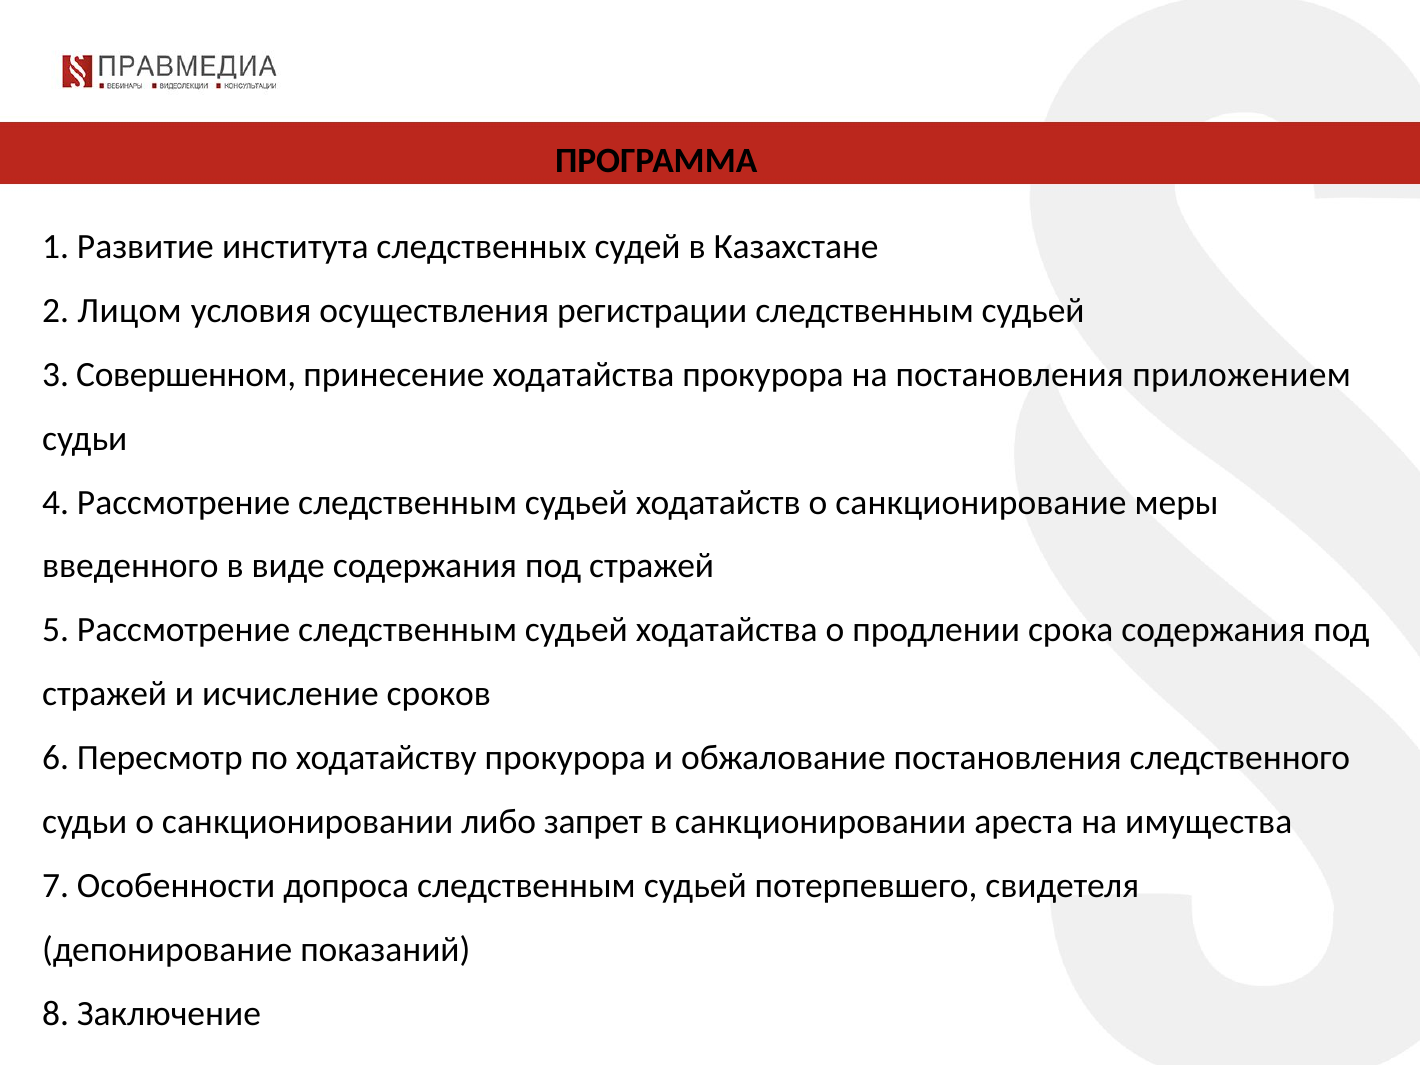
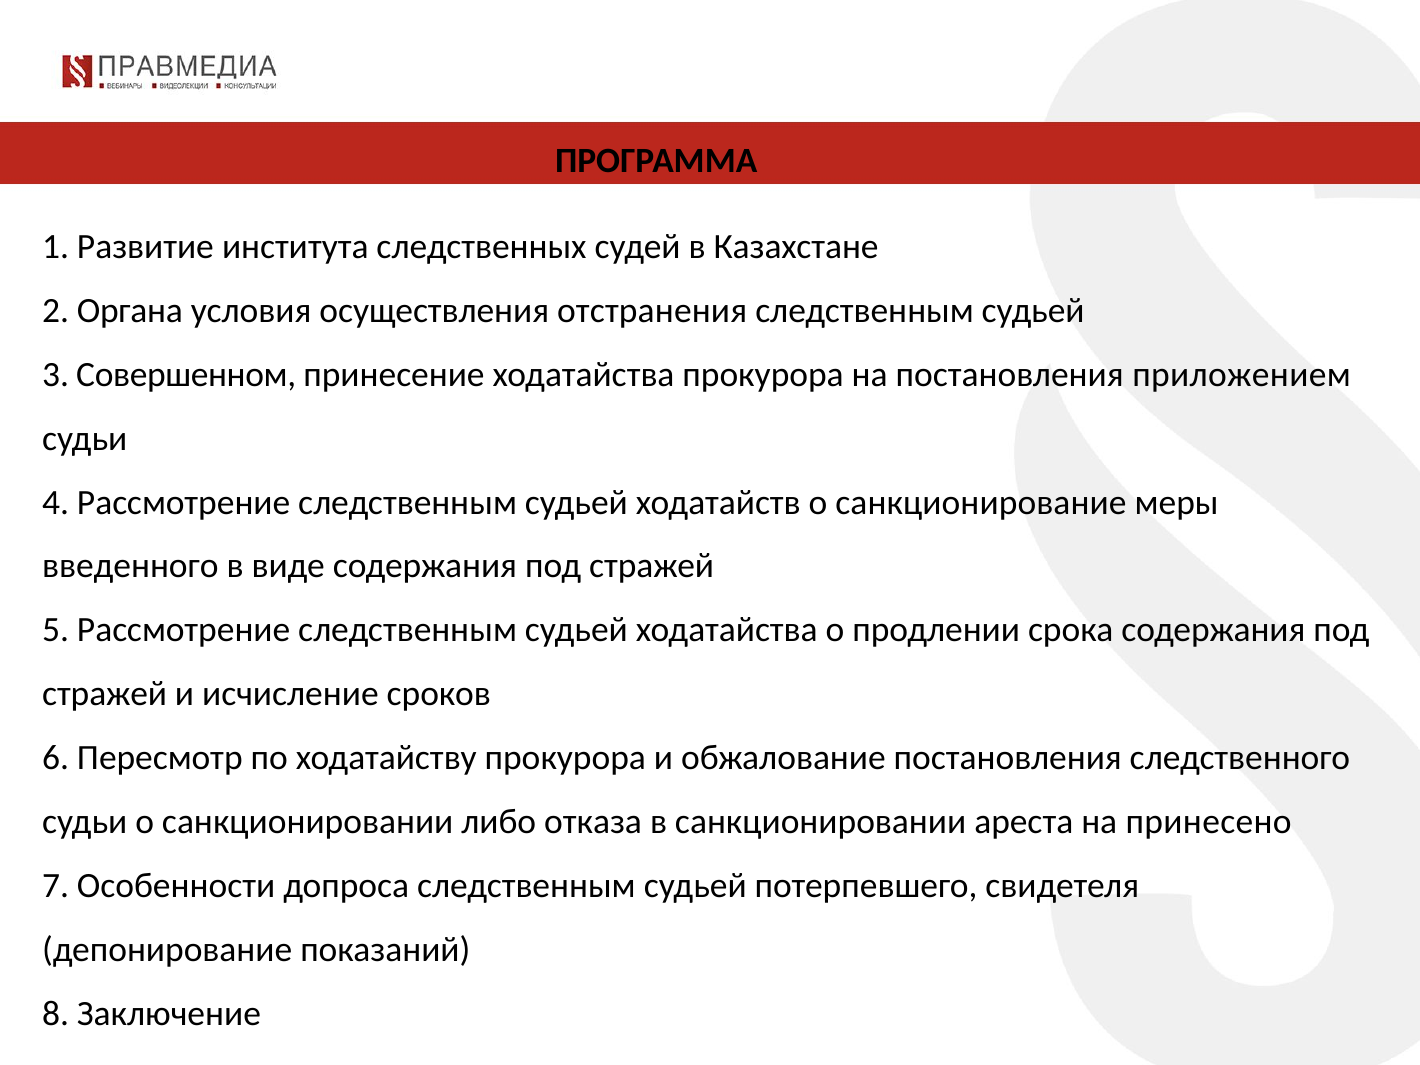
Лицом: Лицом -> Органа
регистрации: регистрации -> отстранения
запрет: запрет -> отказа
имущества: имущества -> принесено
